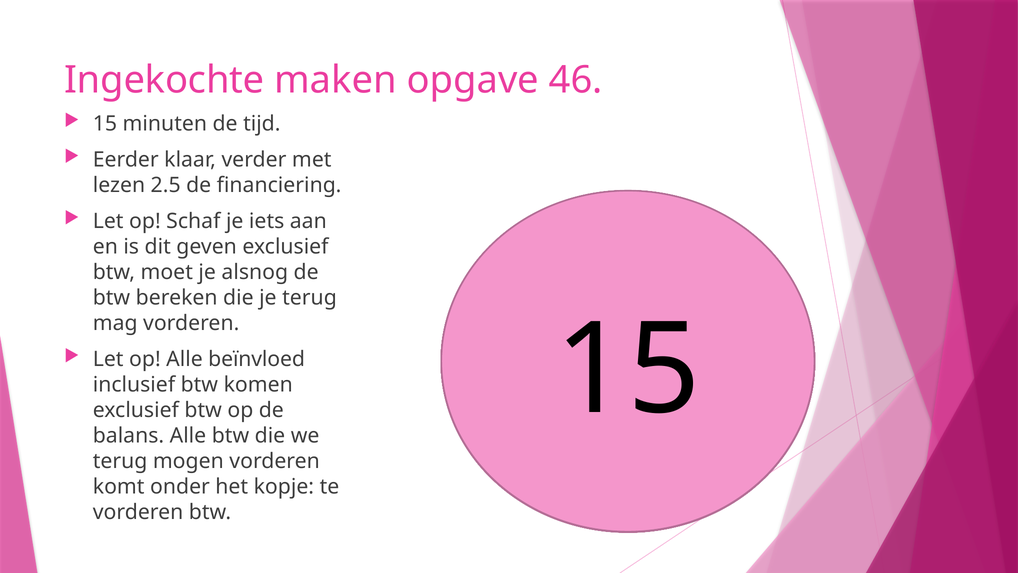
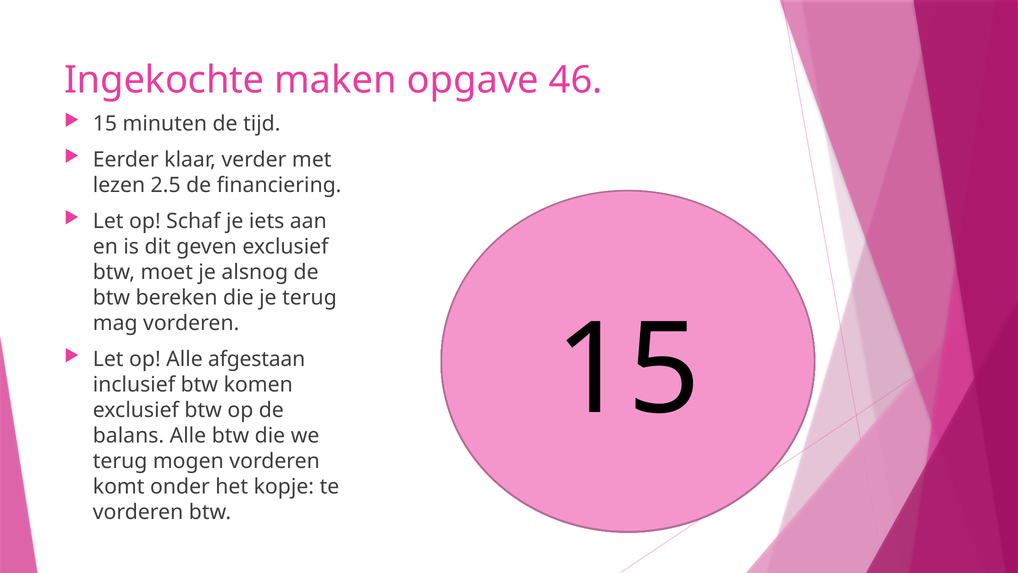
beïnvloed: beïnvloed -> afgestaan
